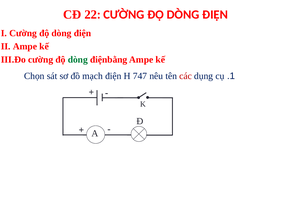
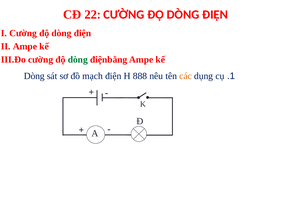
Chọn at (34, 76): Chọn -> Dòng
747: 747 -> 888
các colour: red -> orange
